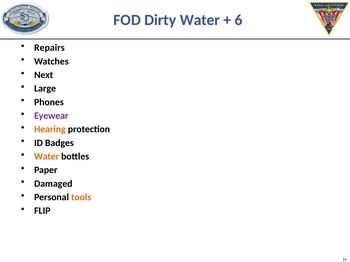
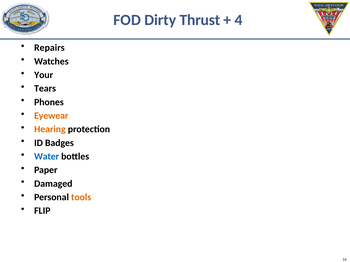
Dirty Water: Water -> Thrust
6: 6 -> 4
Next: Next -> Your
Large: Large -> Tears
Eyewear colour: purple -> orange
Water at (47, 157) colour: orange -> blue
